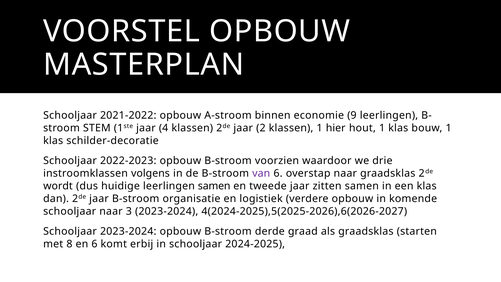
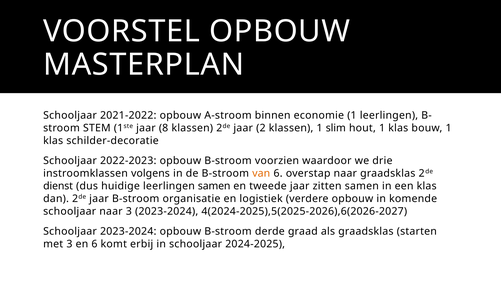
economie 9: 9 -> 1
4: 4 -> 8
hier: hier -> slim
van colour: purple -> orange
wordt: wordt -> dienst
met 8: 8 -> 3
